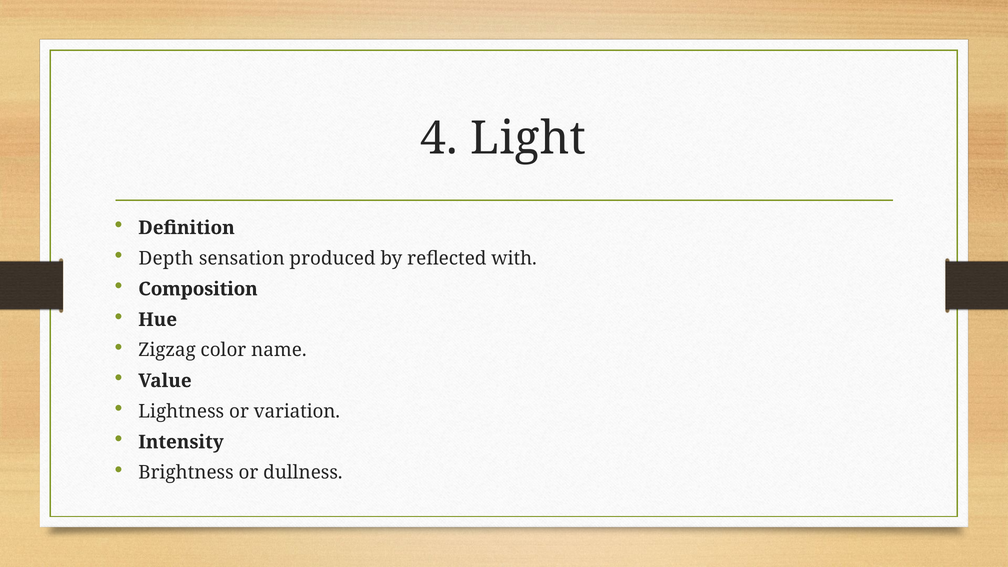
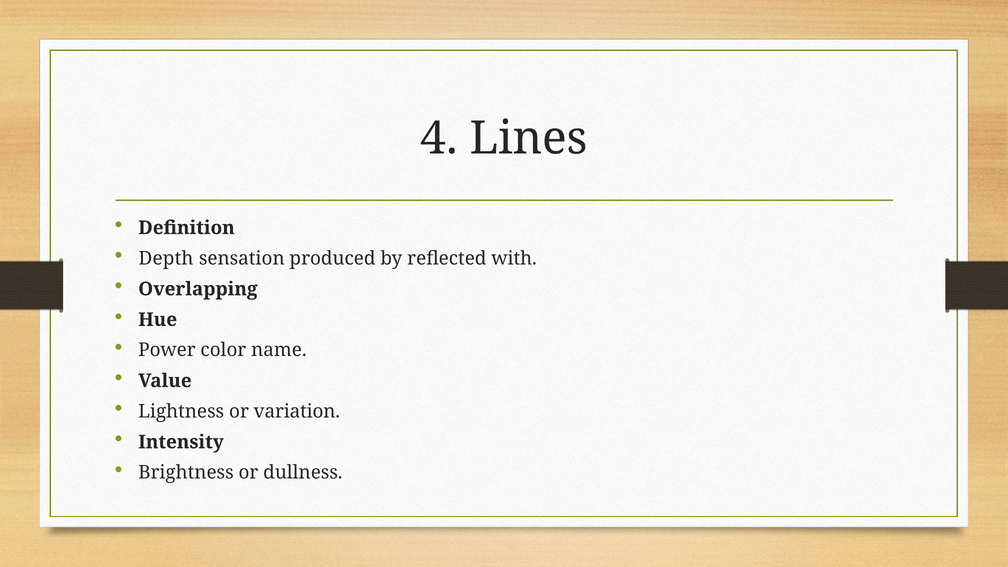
Light: Light -> Lines
Composition: Composition -> Overlapping
Zigzag: Zigzag -> Power
